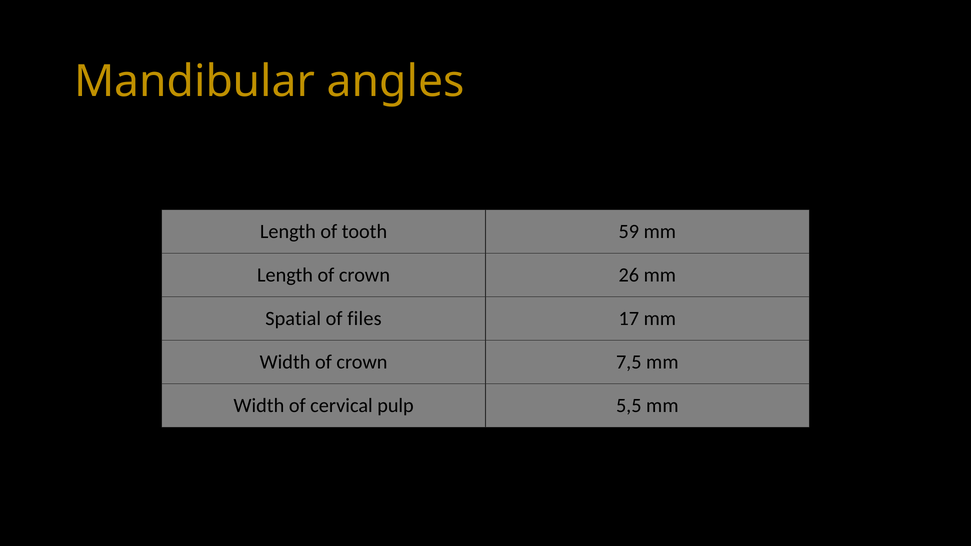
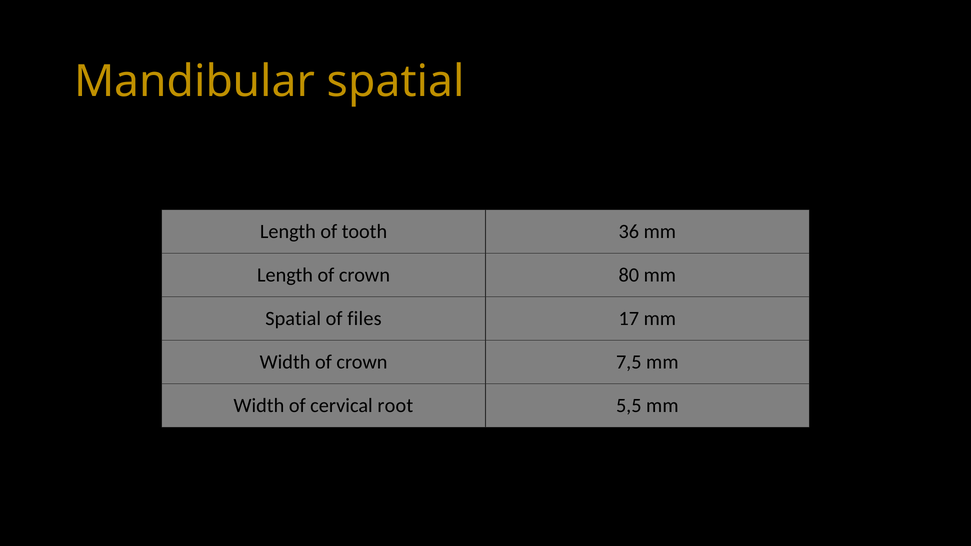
Mandibular angles: angles -> spatial
59: 59 -> 36
26: 26 -> 80
pulp: pulp -> root
